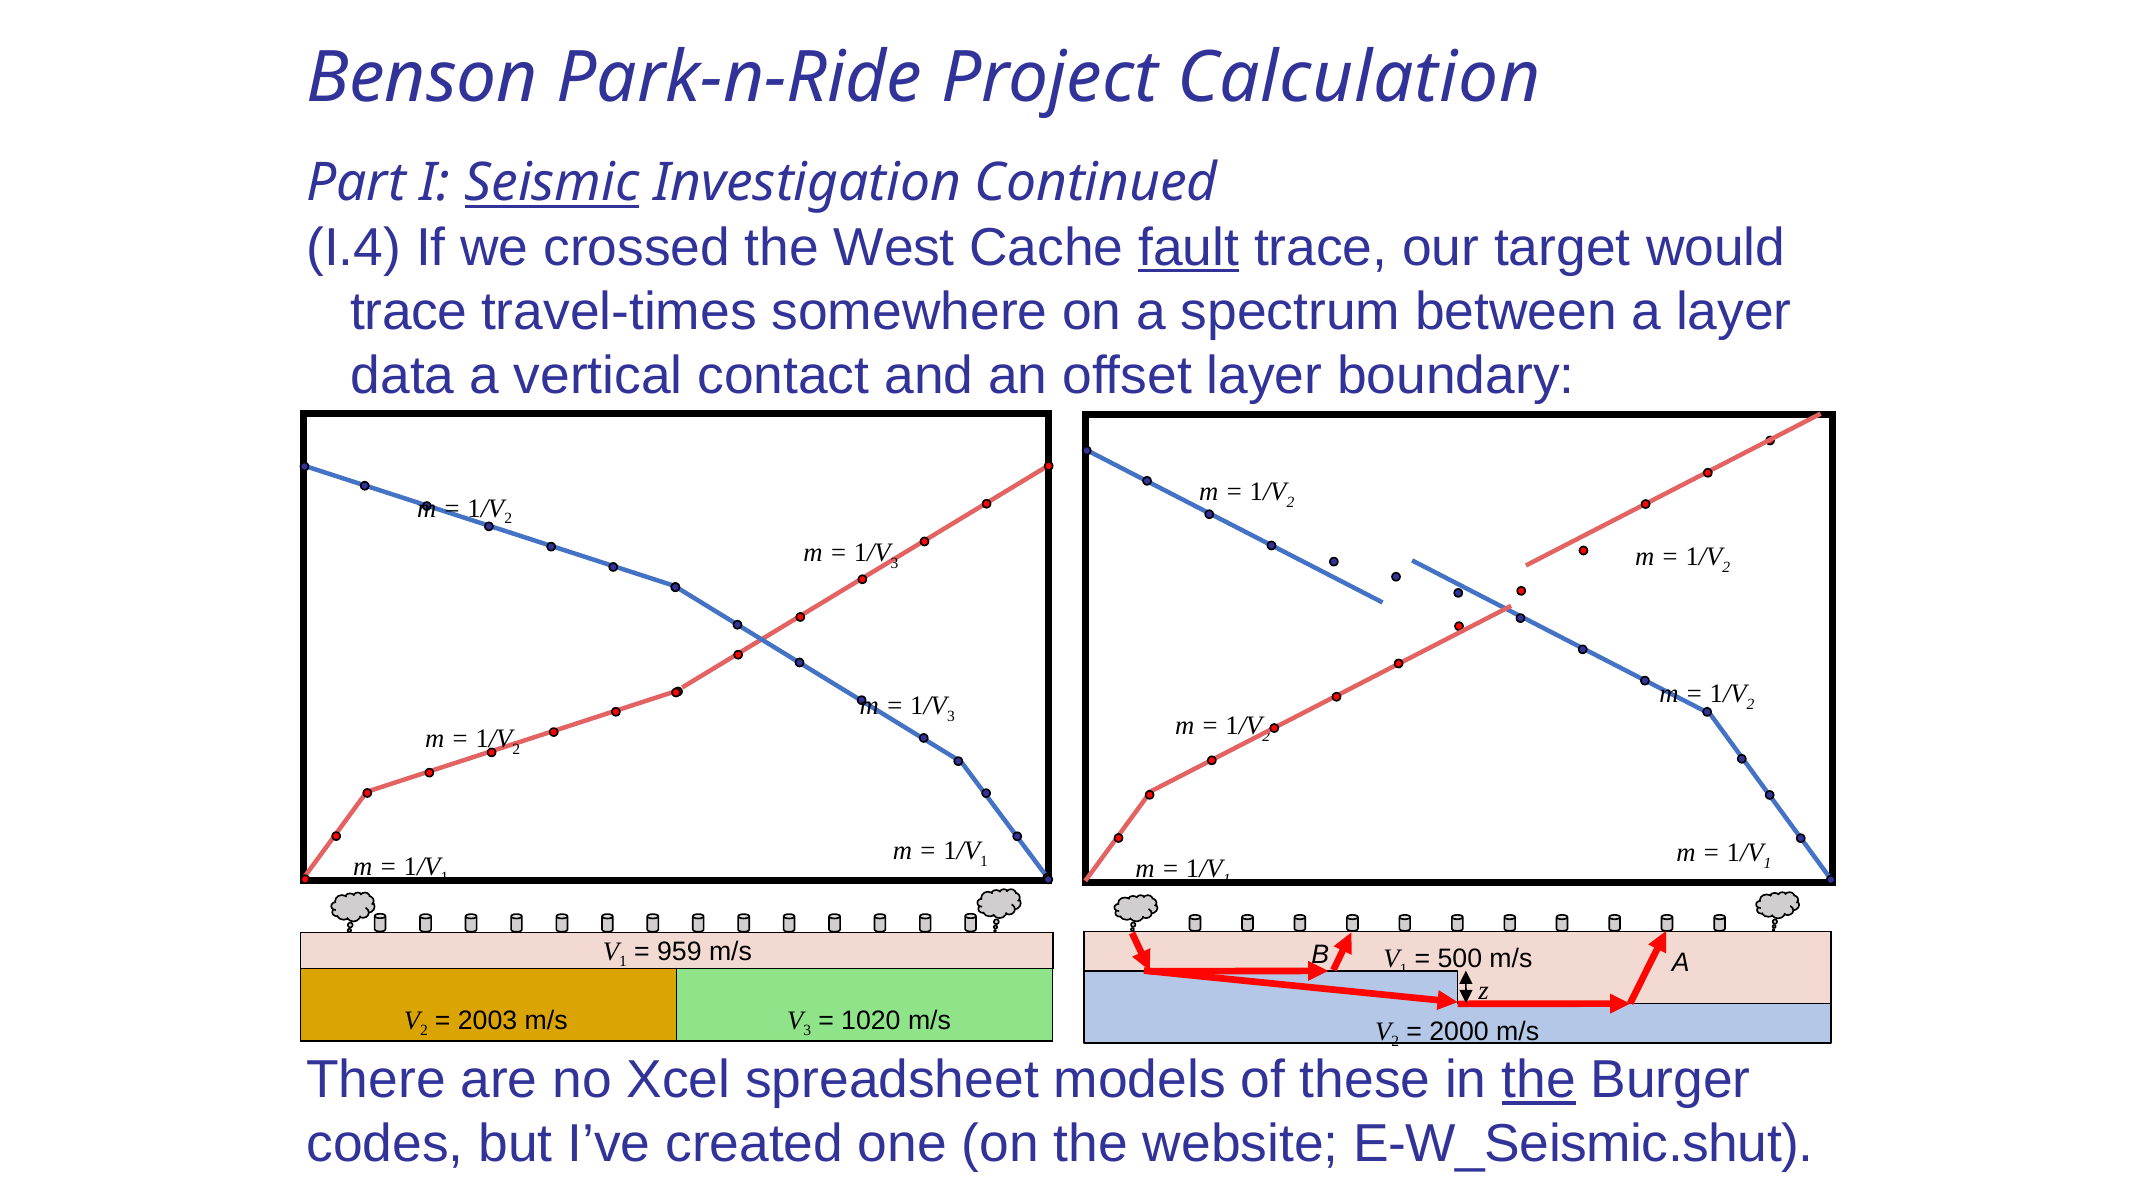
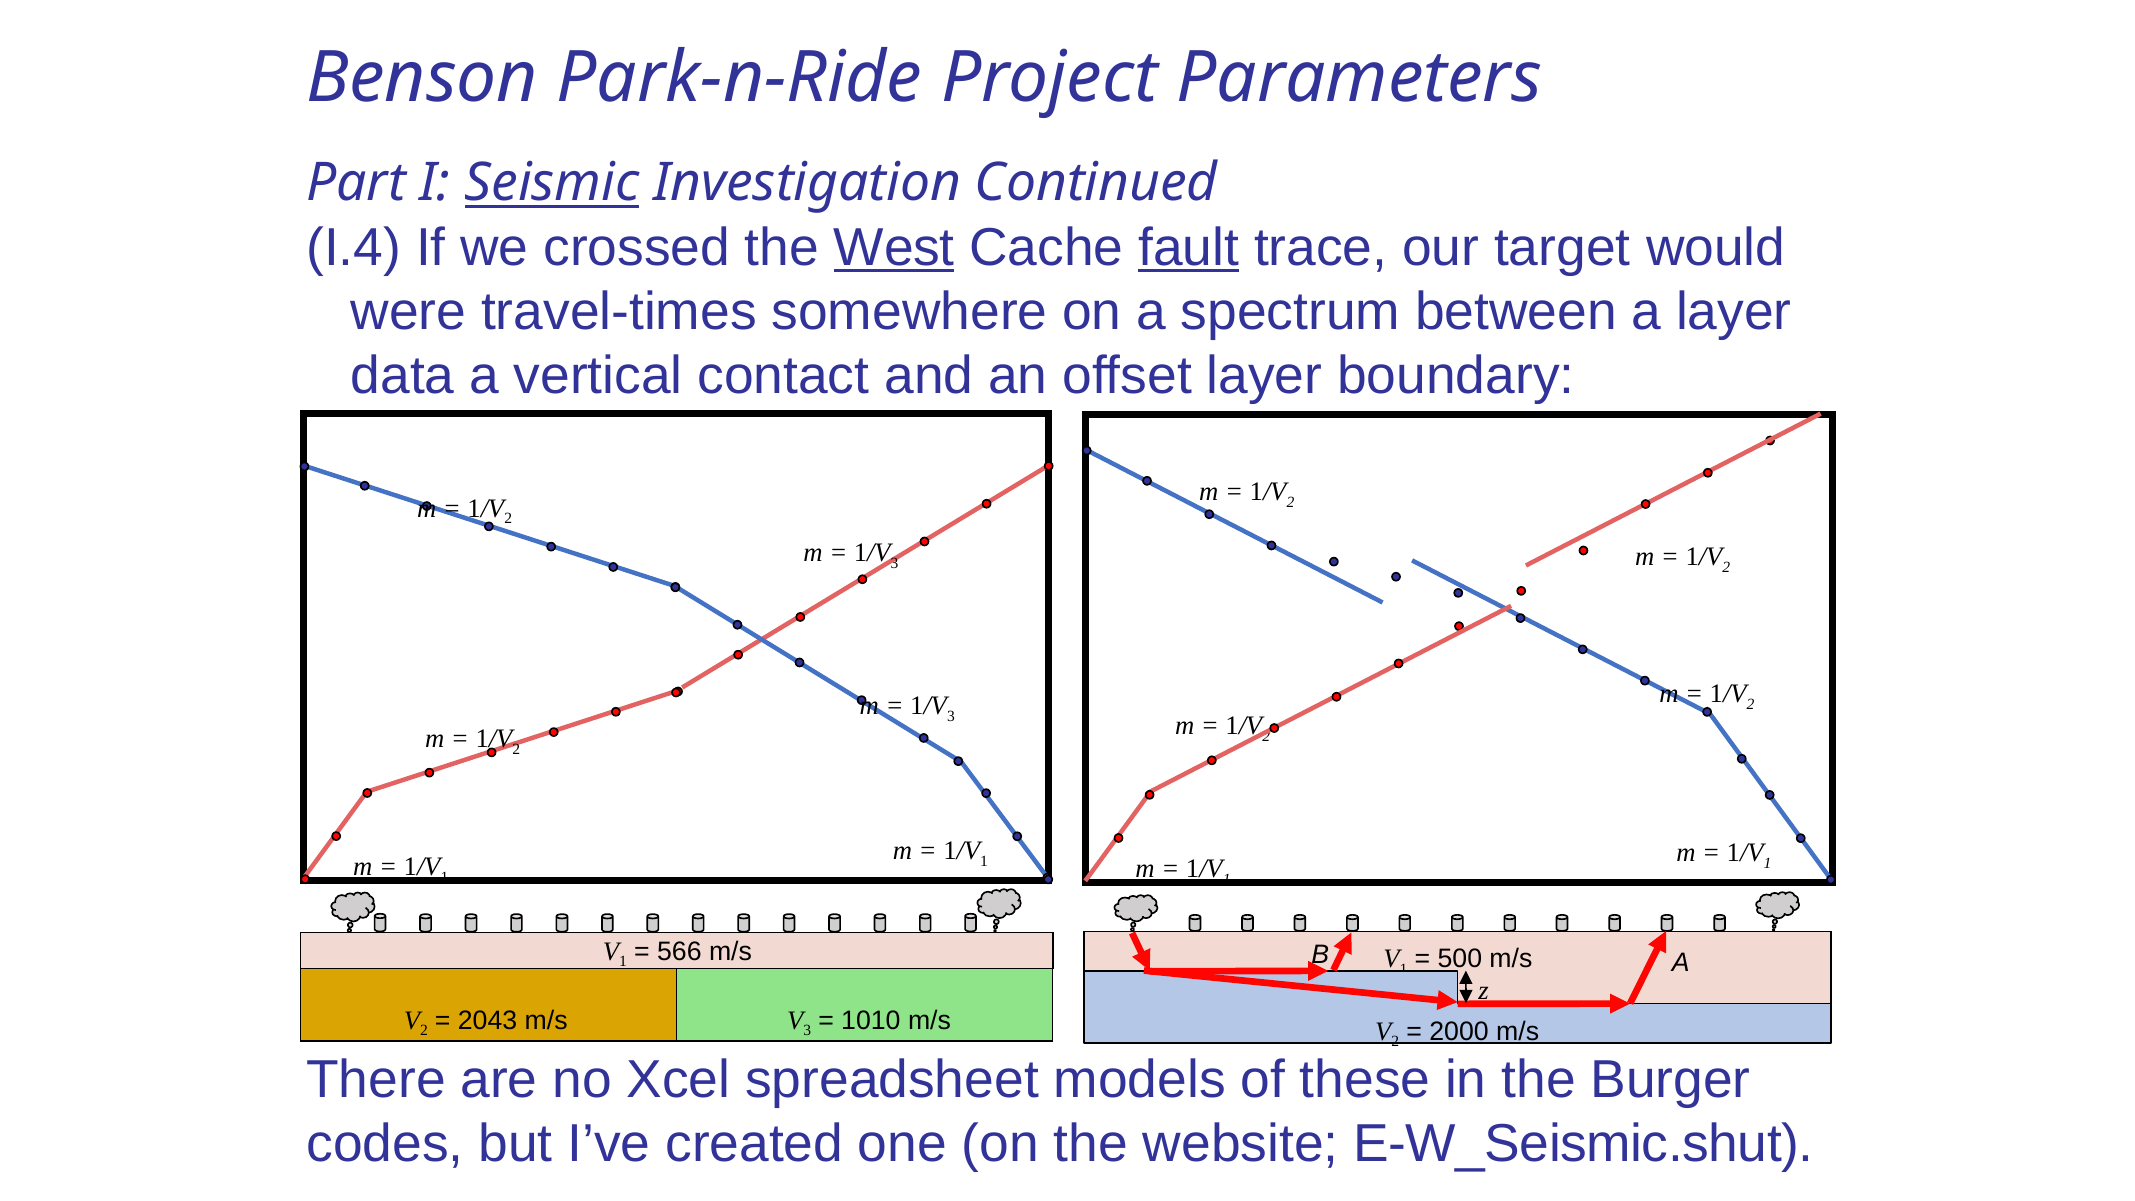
Calculation: Calculation -> Parameters
West underline: none -> present
trace at (409, 311): trace -> were
959: 959 -> 566
2003: 2003 -> 2043
1020: 1020 -> 1010
the at (1539, 1080) underline: present -> none
